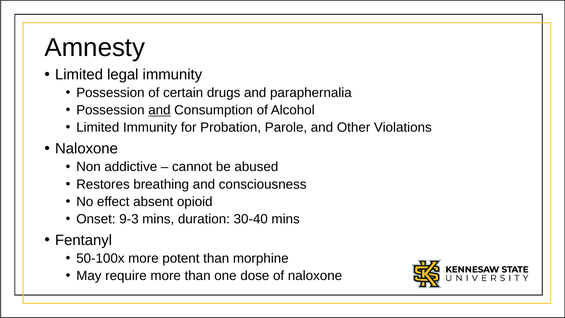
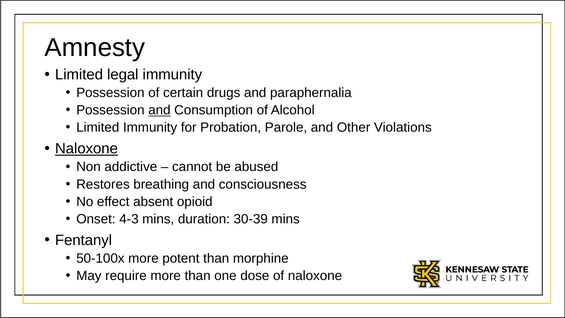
Naloxone at (86, 149) underline: none -> present
9-3: 9-3 -> 4-3
30-40: 30-40 -> 30-39
